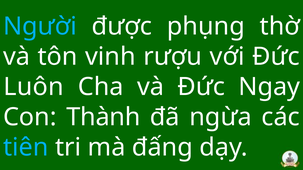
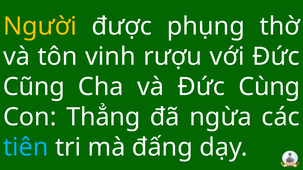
Người colour: light blue -> yellow
Luôn: Luôn -> Cũng
Ngay: Ngay -> Cùng
Thành: Thành -> Thẳng
